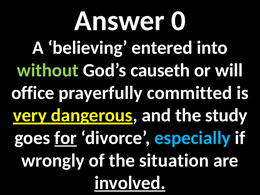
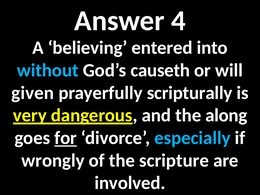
0: 0 -> 4
without colour: light green -> light blue
office: office -> given
committed: committed -> scripturally
study: study -> along
situation: situation -> scripture
involved underline: present -> none
